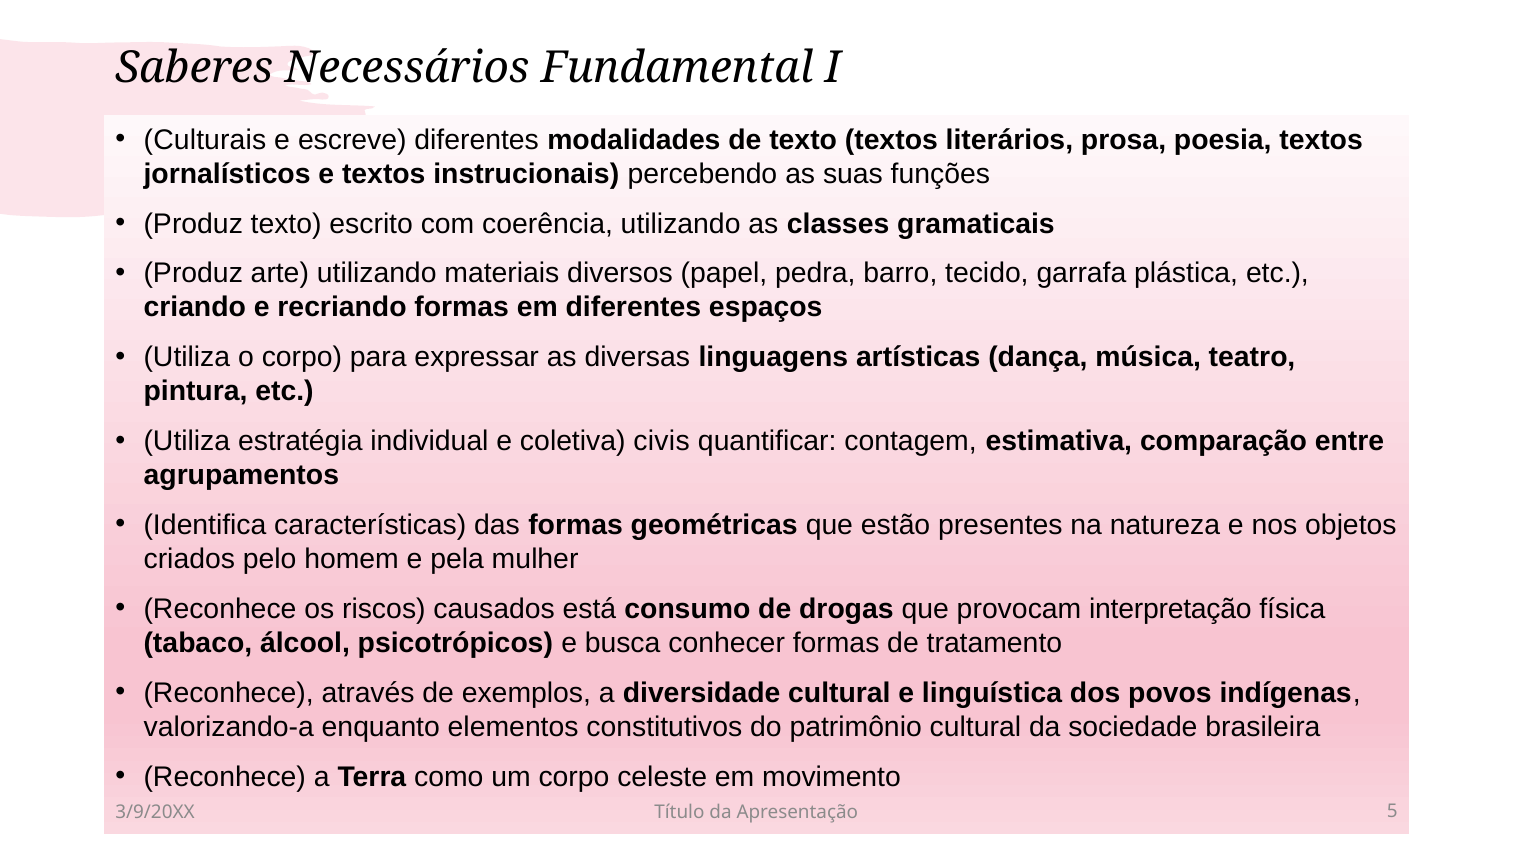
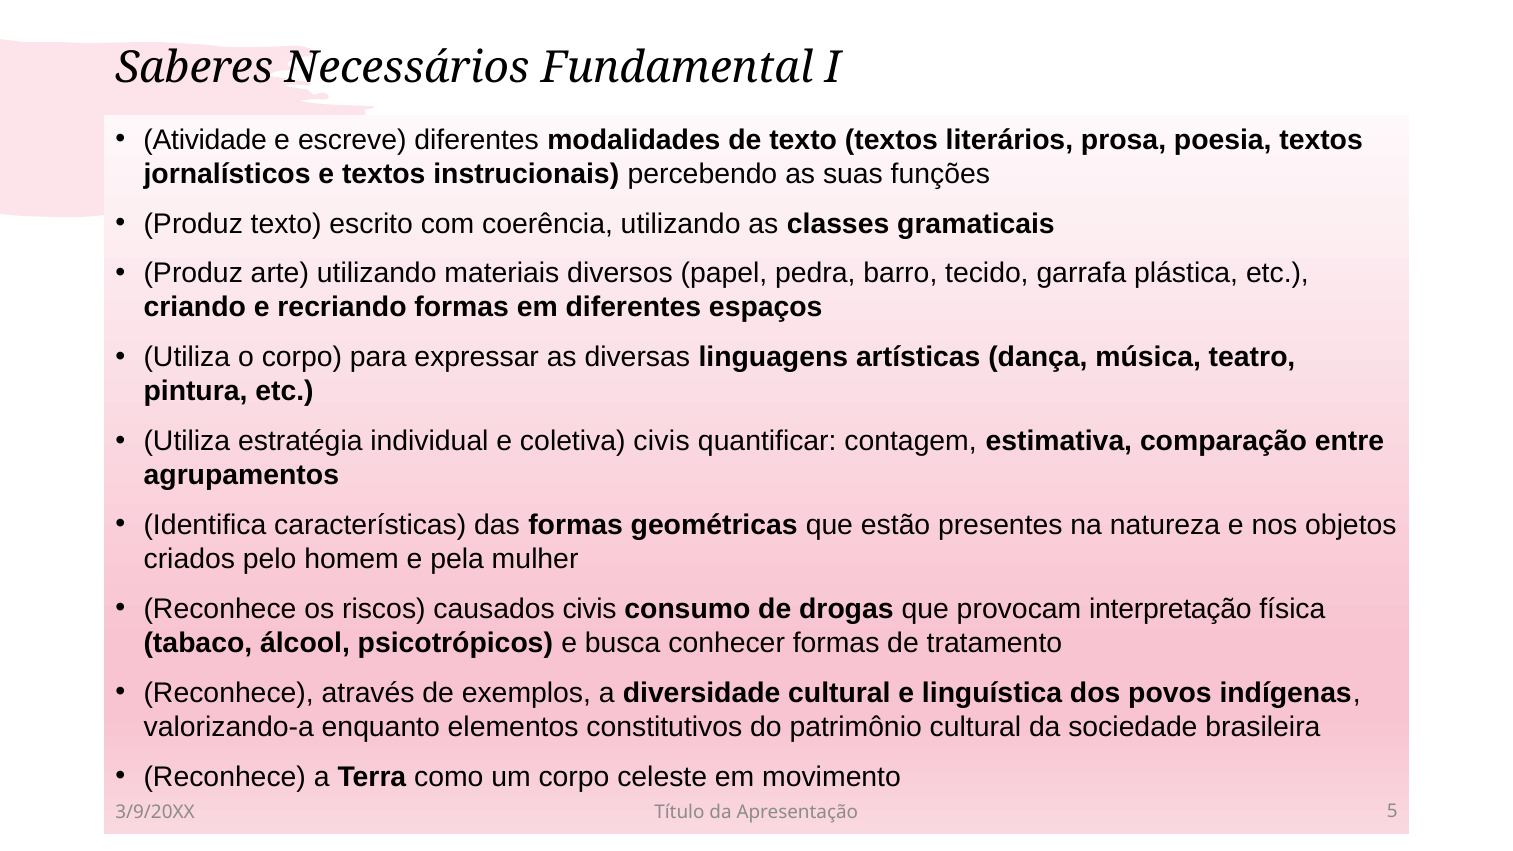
Culturais: Culturais -> Atividade
causados está: está -> civis
